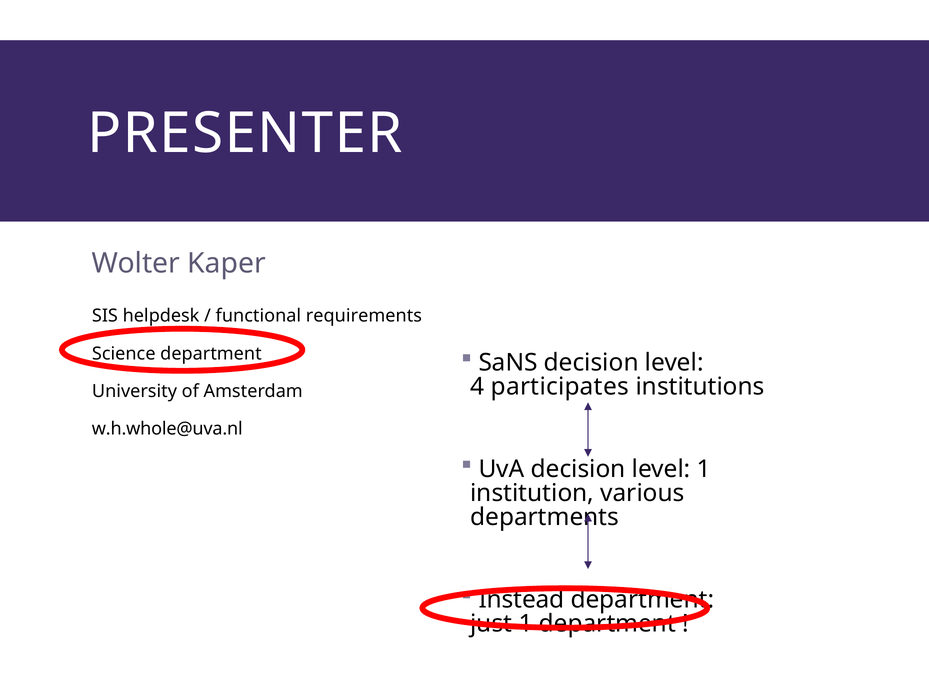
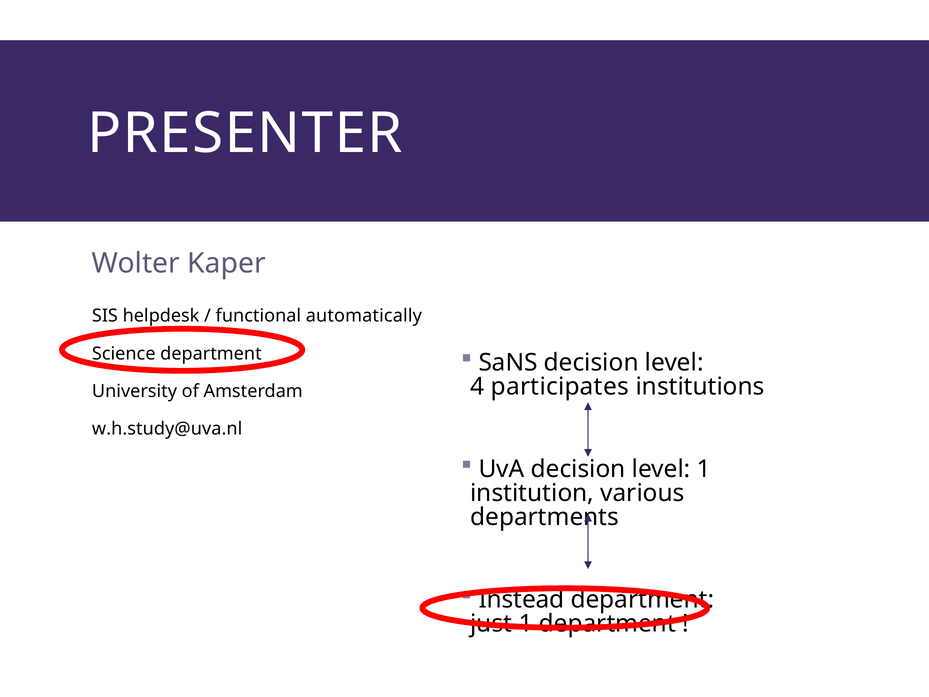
requirements: requirements -> automatically
w.h.whole@uva.nl: w.h.whole@uva.nl -> w.h.study@uva.nl
